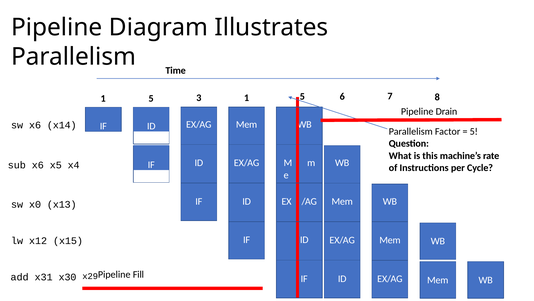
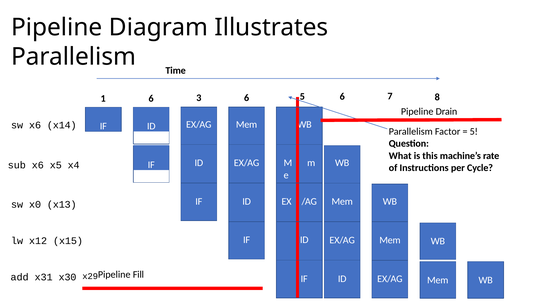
1 5: 5 -> 6
3 1: 1 -> 6
